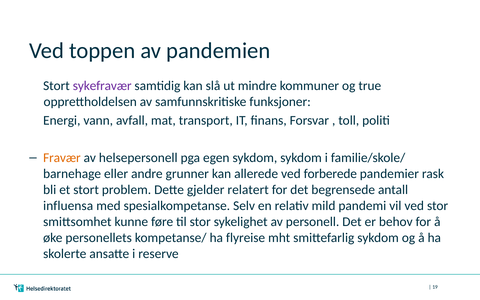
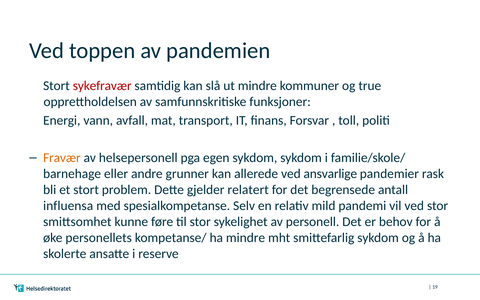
sykefravær colour: purple -> red
forberede: forberede -> ansvarlige
ha flyreise: flyreise -> mindre
